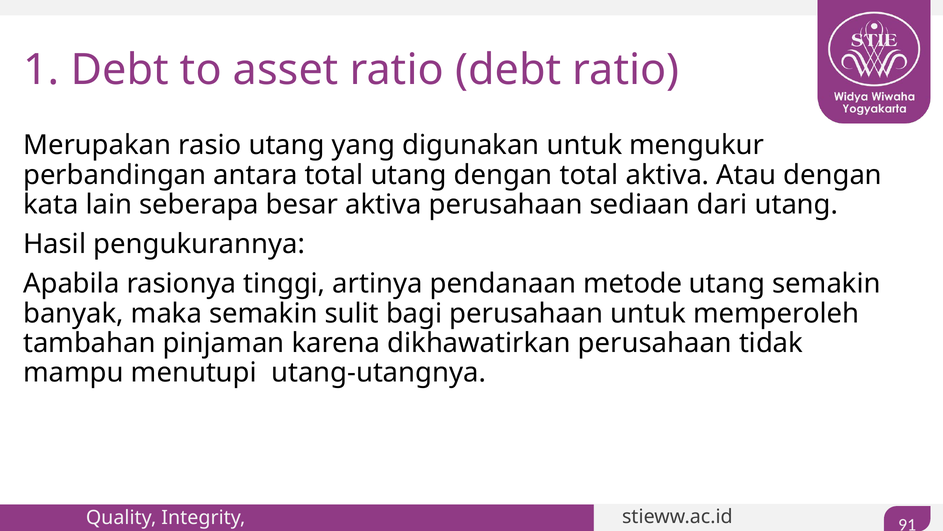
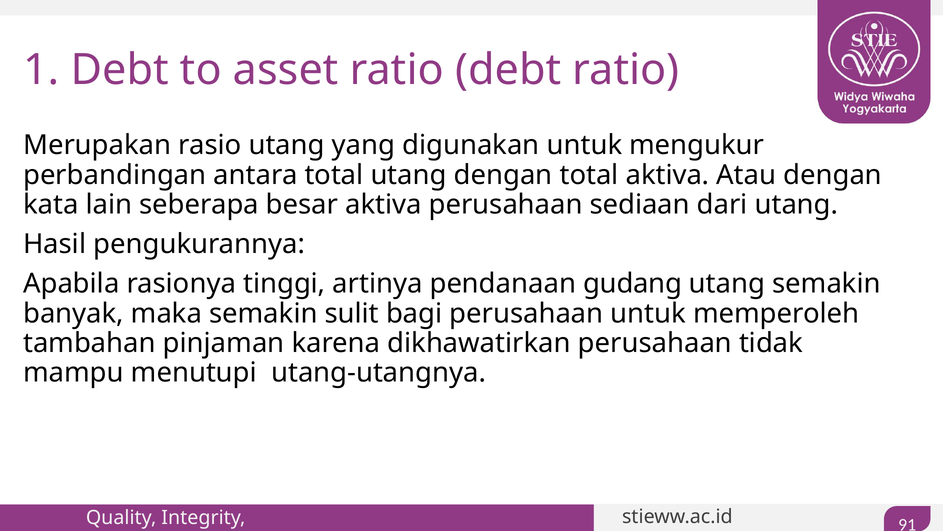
metode: metode -> gudang
